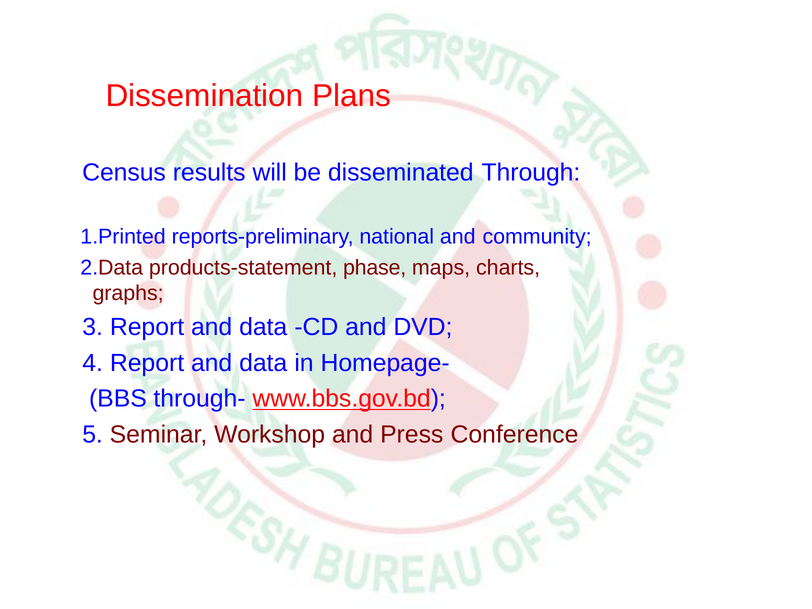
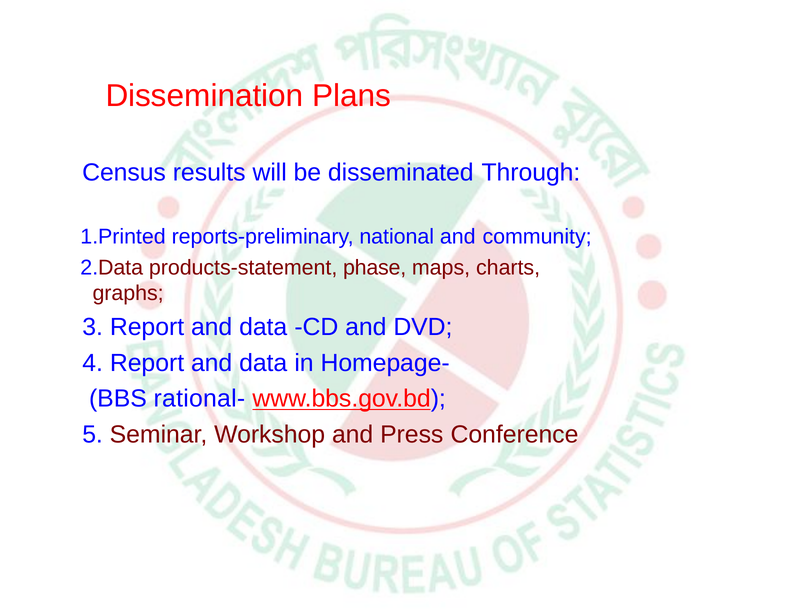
through-: through- -> rational-
